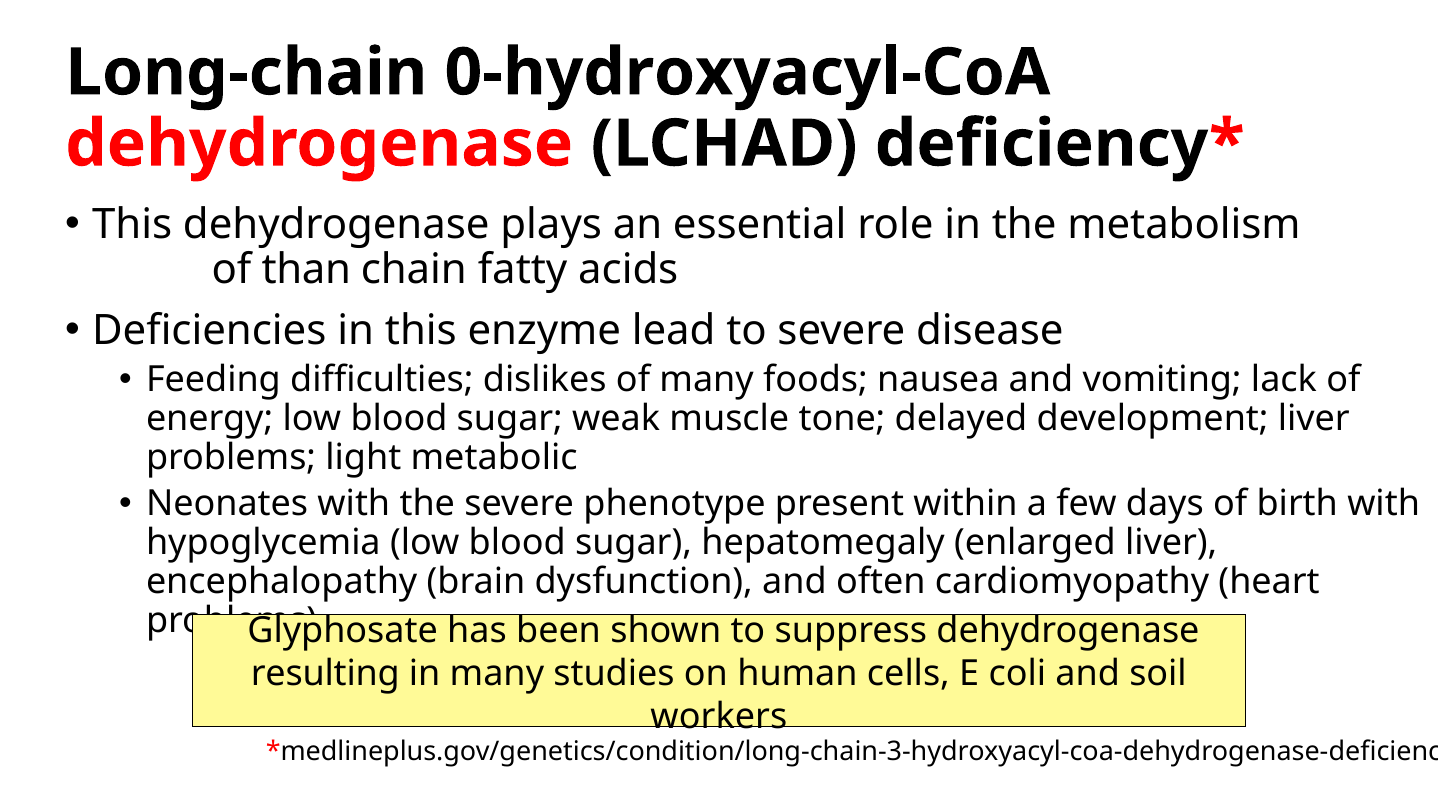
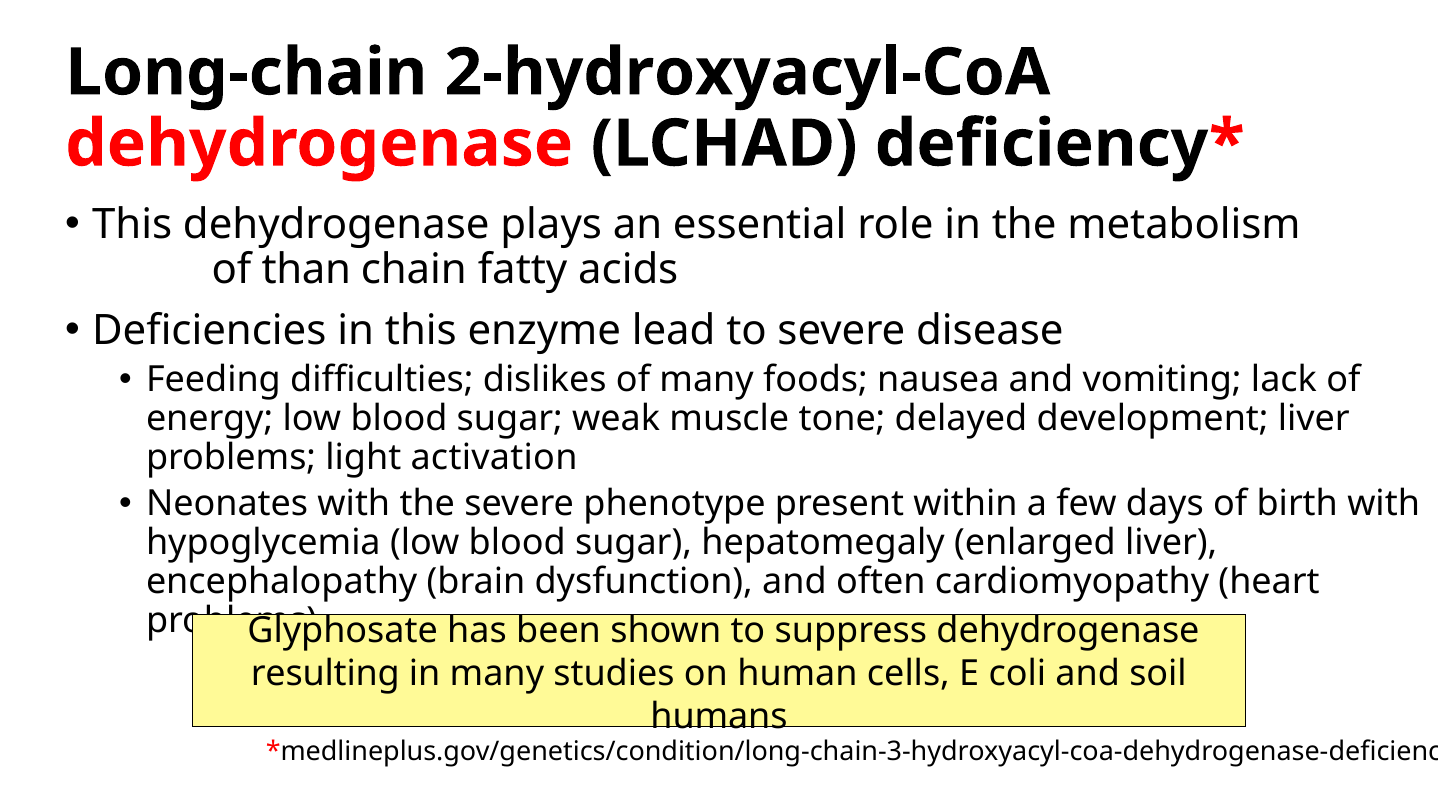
0-hydroxyacyl-CoA: 0-hydroxyacyl-CoA -> 2-hydroxyacyl-CoA
metabolic: metabolic -> activation
workers: workers -> humans
